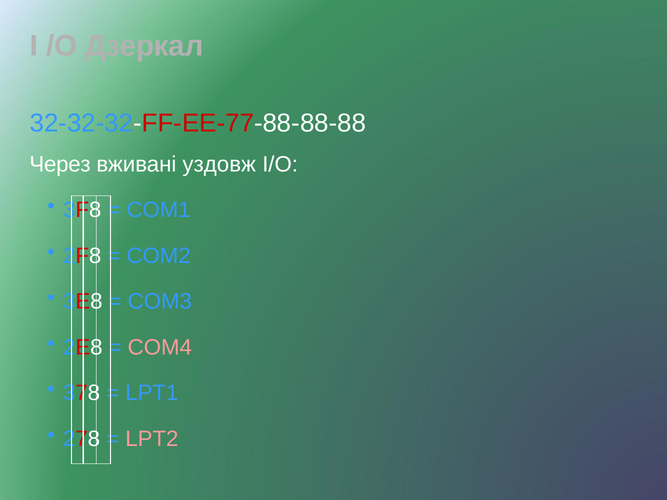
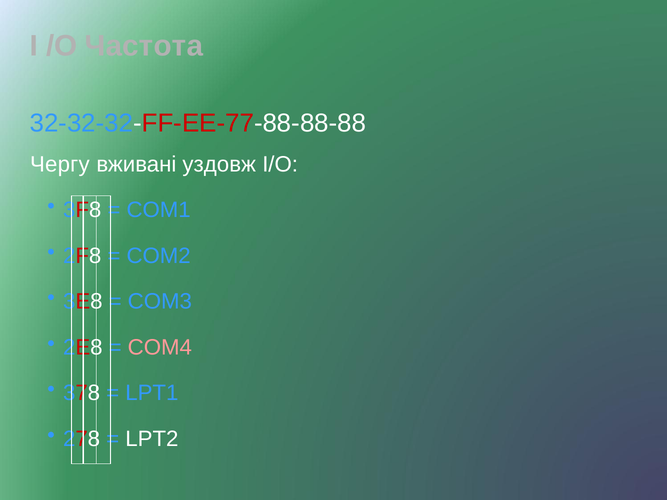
Дзеркал: Дзеркал -> Частота
Через: Через -> Чергу
LPT2 colour: pink -> white
